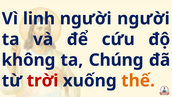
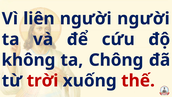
linh: linh -> liên
Chúng: Chúng -> Chông
thế colour: orange -> red
